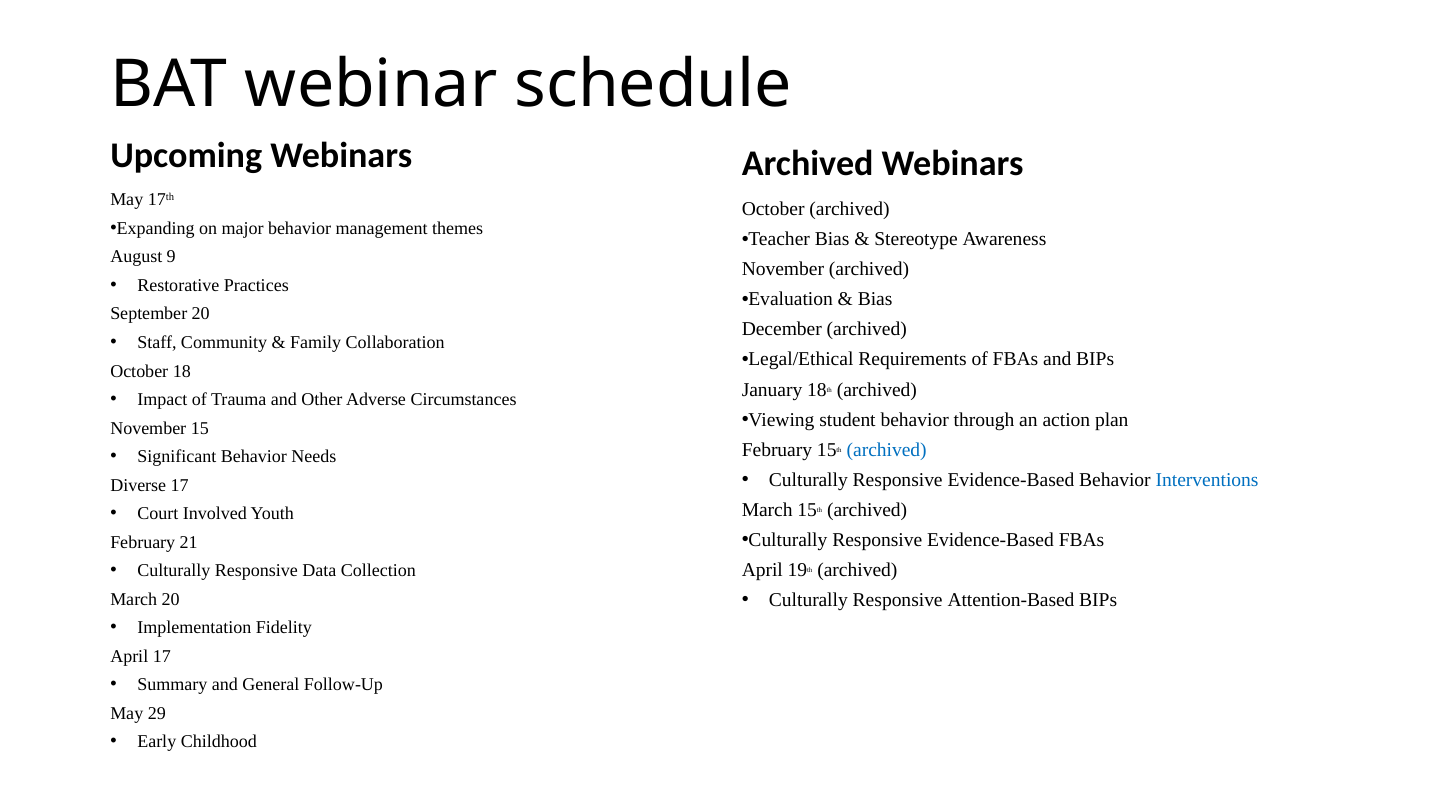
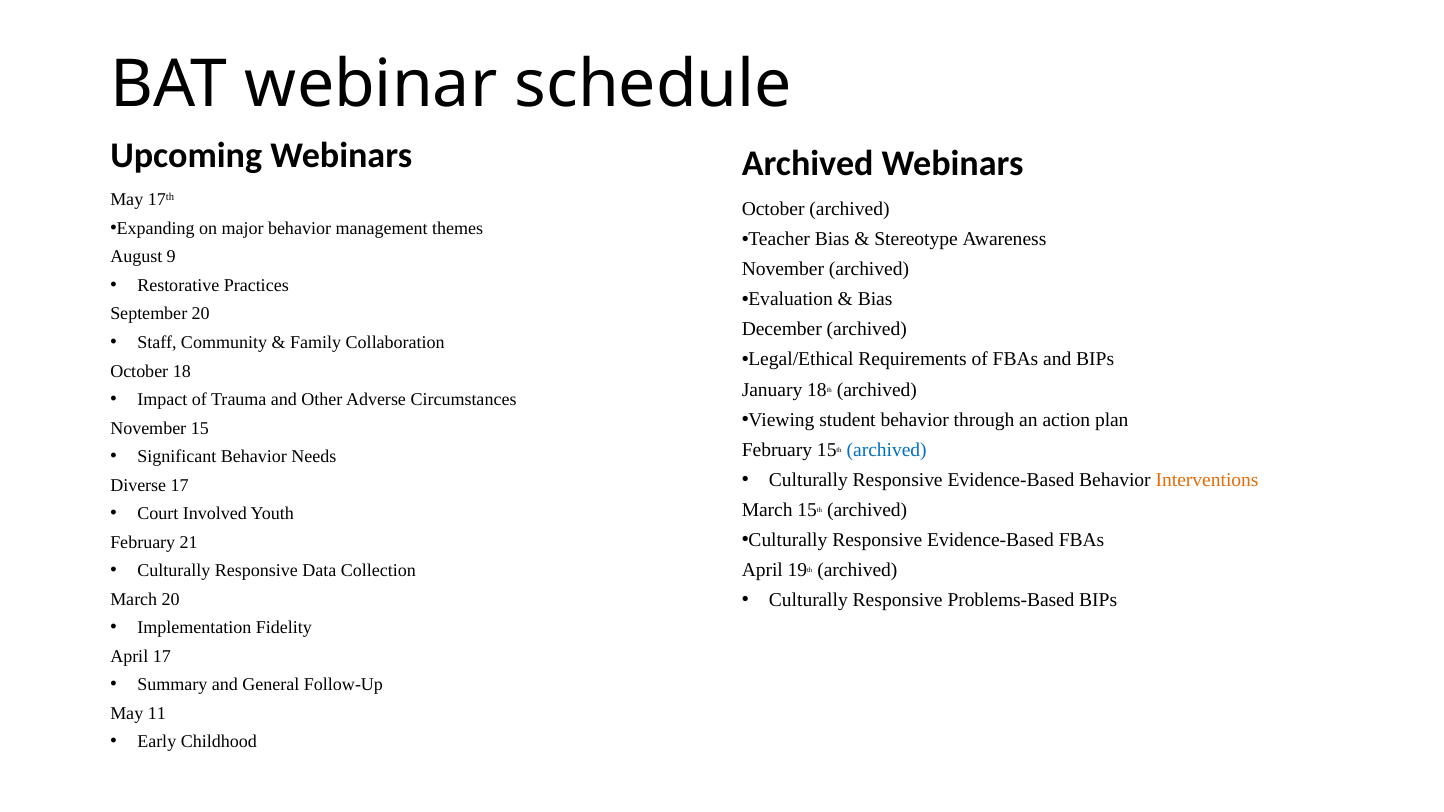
Interventions colour: blue -> orange
Attention-Based: Attention-Based -> Problems-Based
29: 29 -> 11
